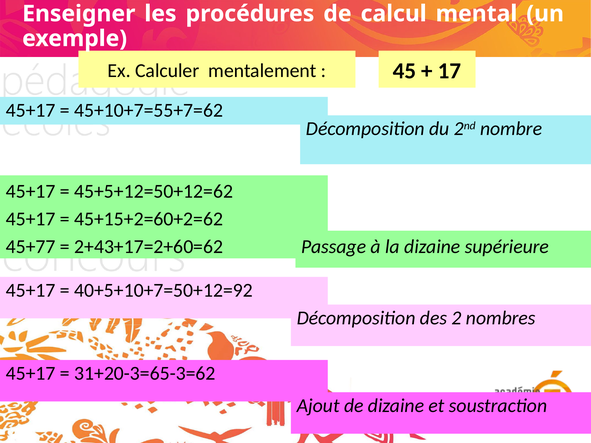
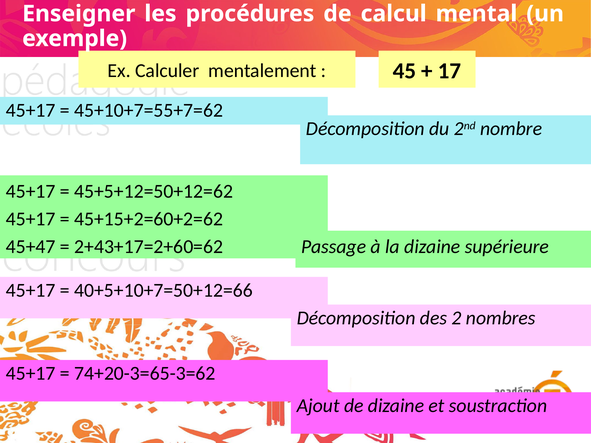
45+77: 45+77 -> 45+47
40+5+10+7=50+12=92: 40+5+10+7=50+12=92 -> 40+5+10+7=50+12=66
31+20-3=65-3=62: 31+20-3=65-3=62 -> 74+20-3=65-3=62
